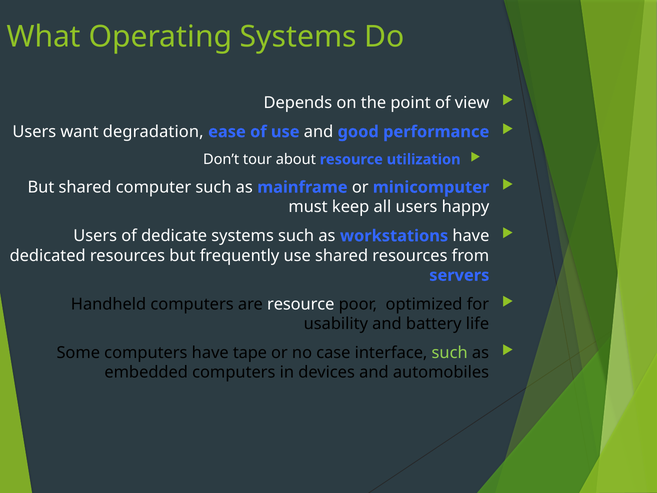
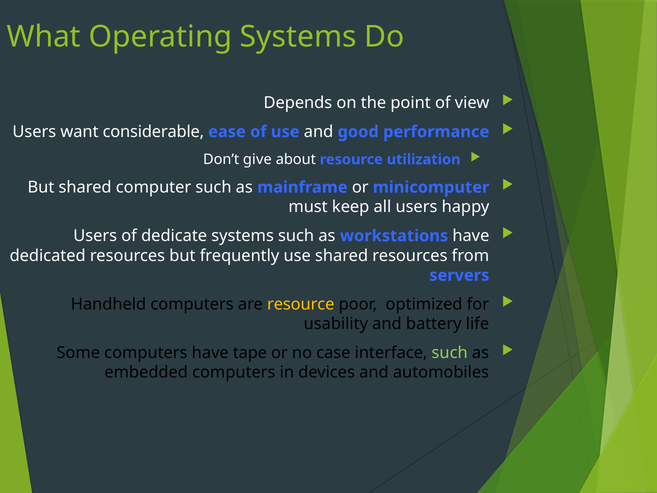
degradation: degradation -> considerable
tour: tour -> give
resource at (301, 304) colour: white -> yellow
